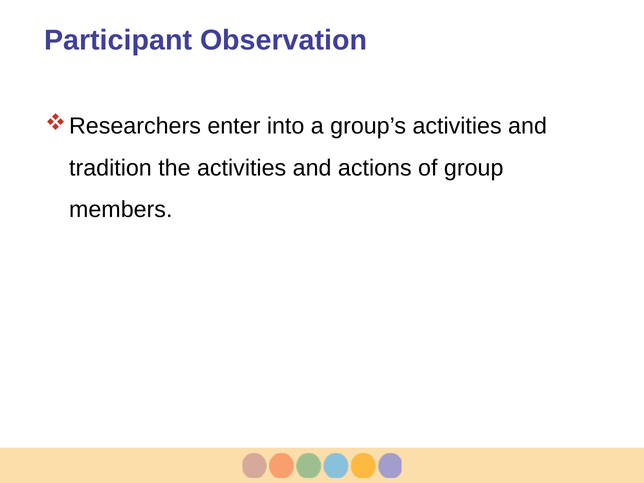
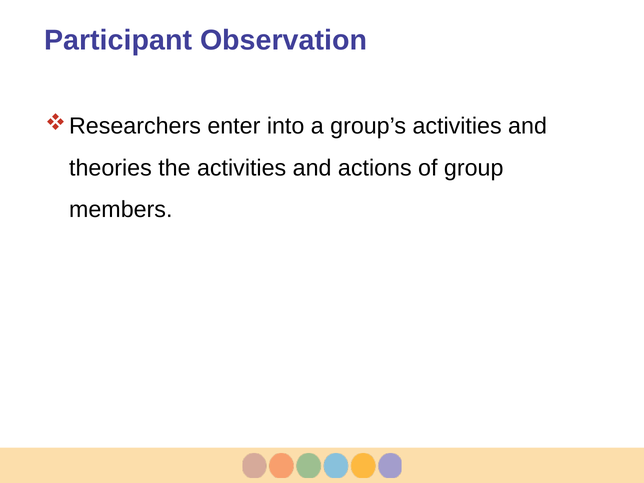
tradition: tradition -> theories
